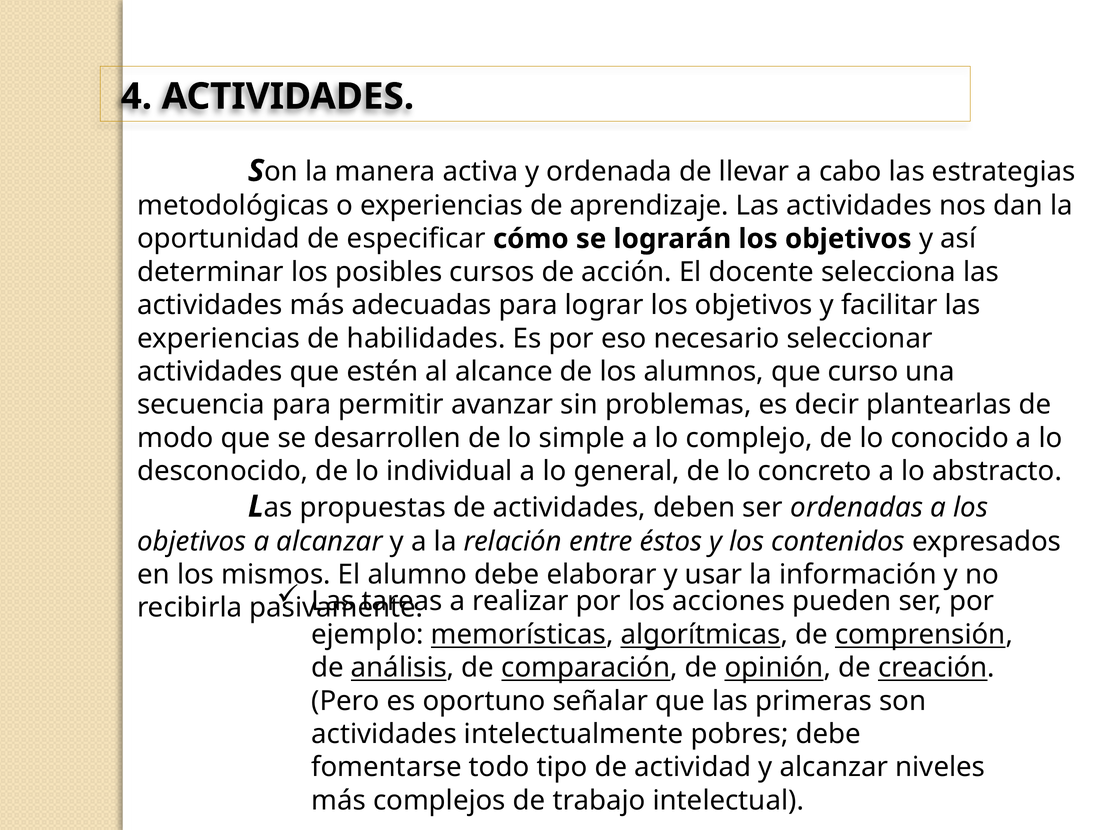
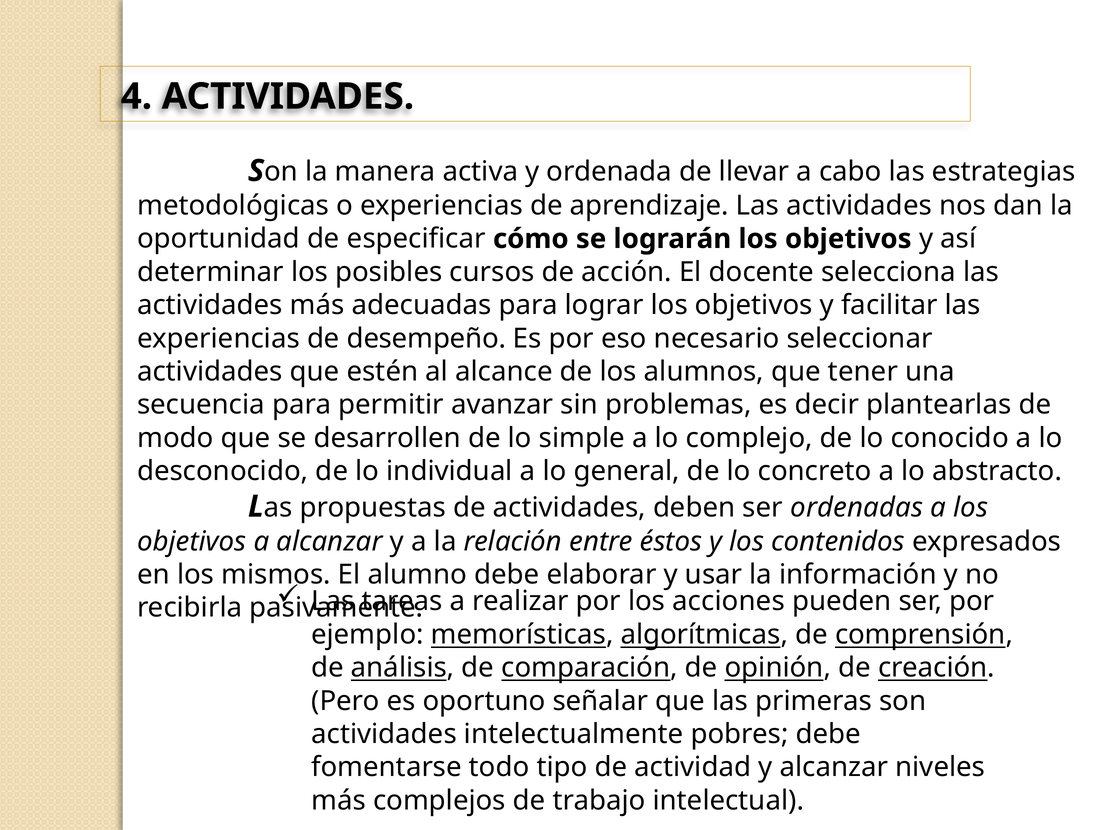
habilidades: habilidades -> desempeño
curso: curso -> tener
